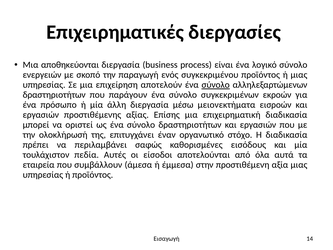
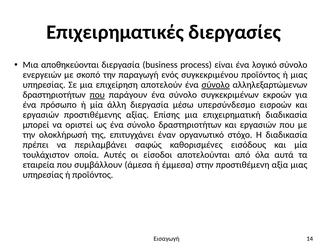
που at (97, 95) underline: none -> present
μειονεκτήματα: μειονεκτήματα -> υπερσύνδεσμο
πεδία: πεδία -> οποία
